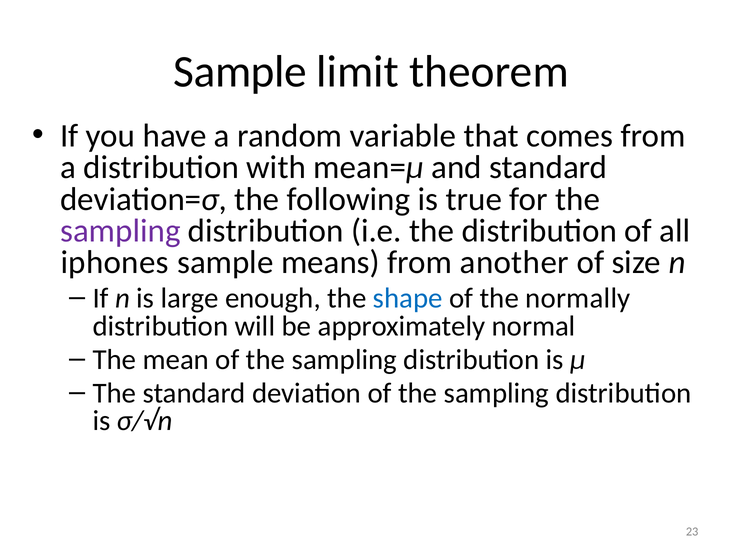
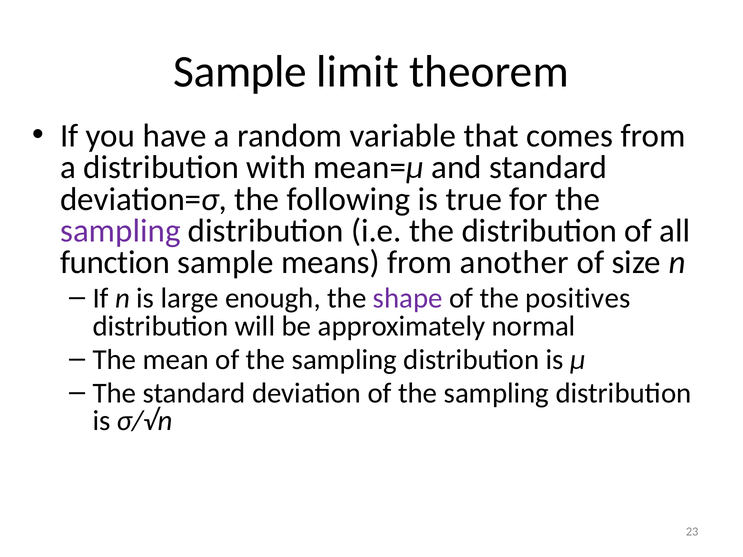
iphones: iphones -> function
shape colour: blue -> purple
normally: normally -> positives
